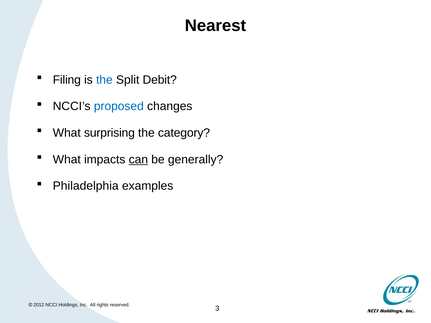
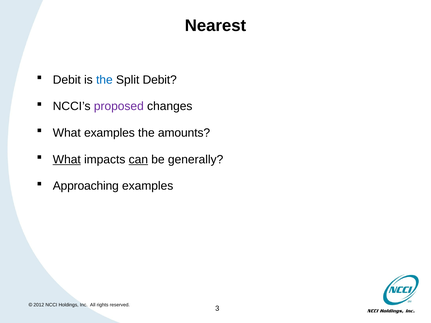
Filing at (67, 80): Filing -> Debit
proposed colour: blue -> purple
What surprising: surprising -> examples
category: category -> amounts
What at (67, 160) underline: none -> present
Philadelphia: Philadelphia -> Approaching
